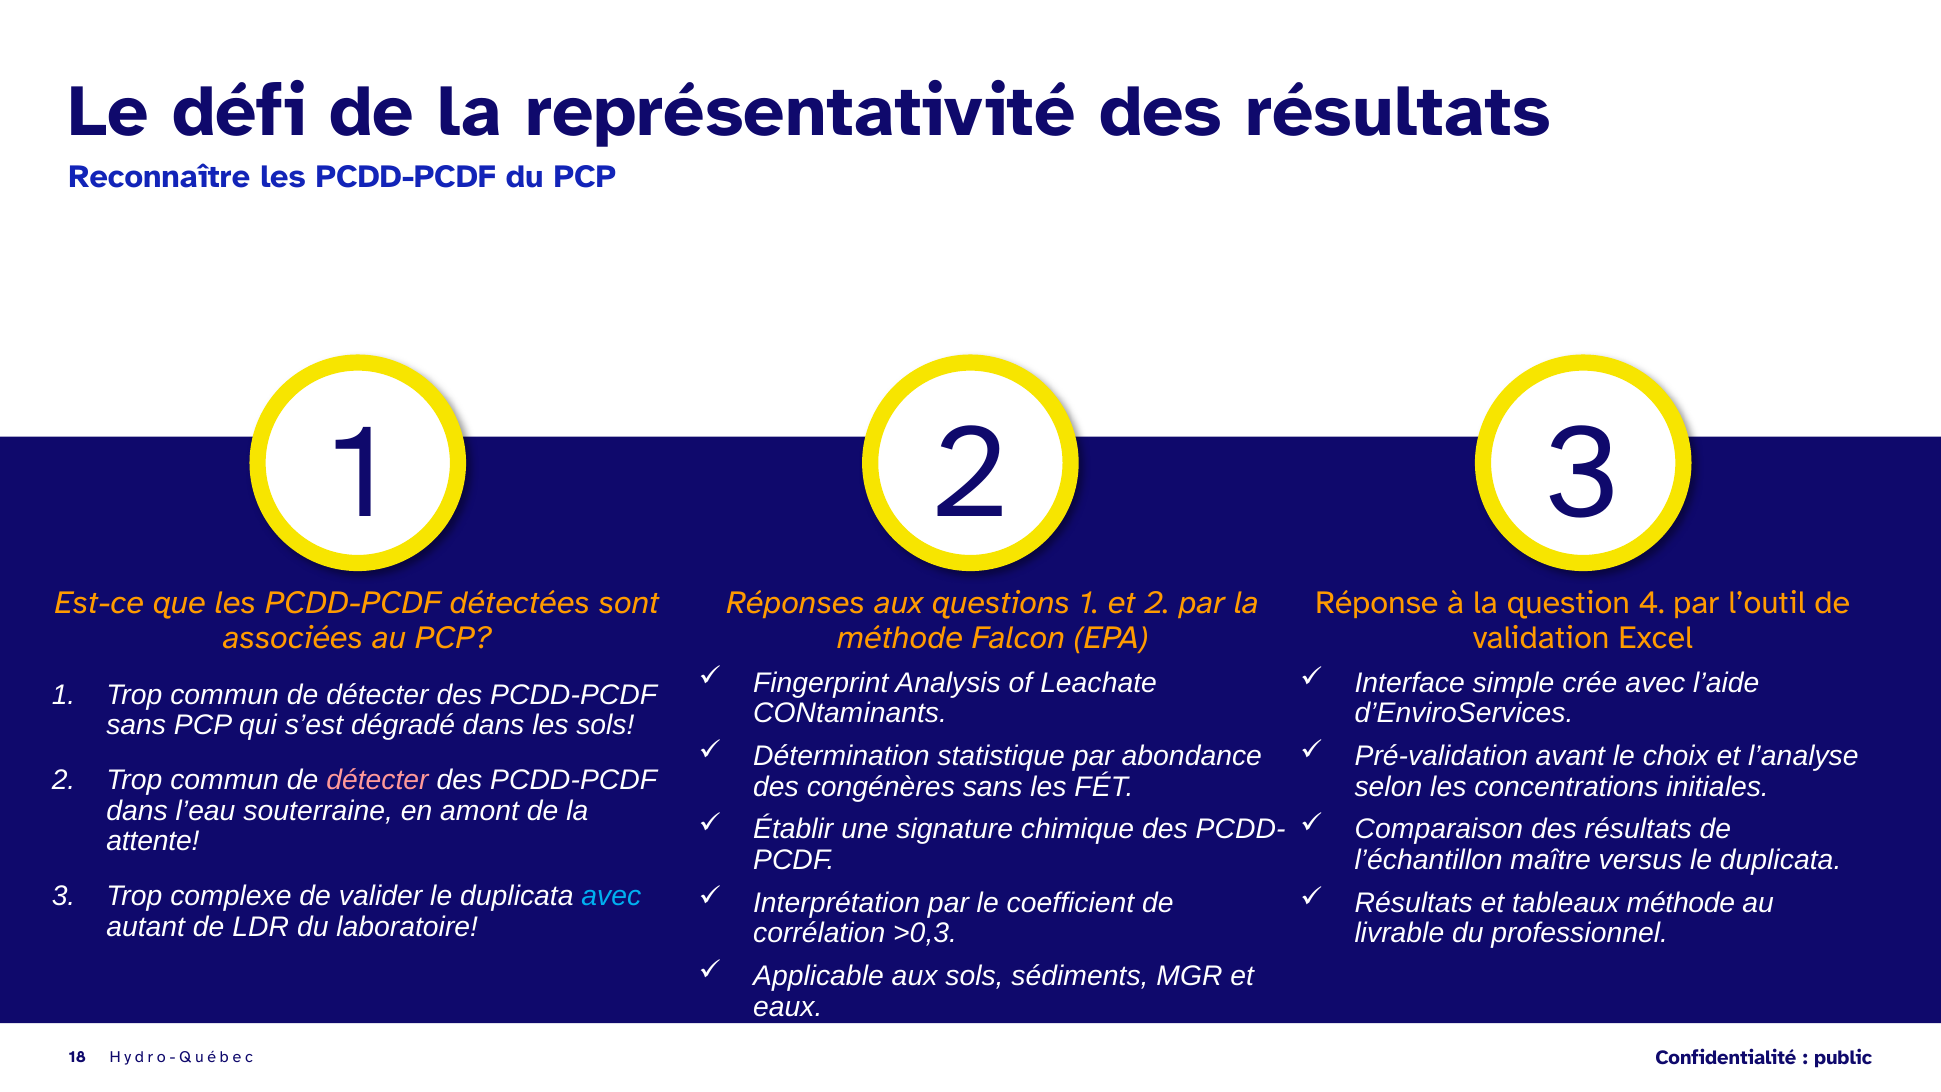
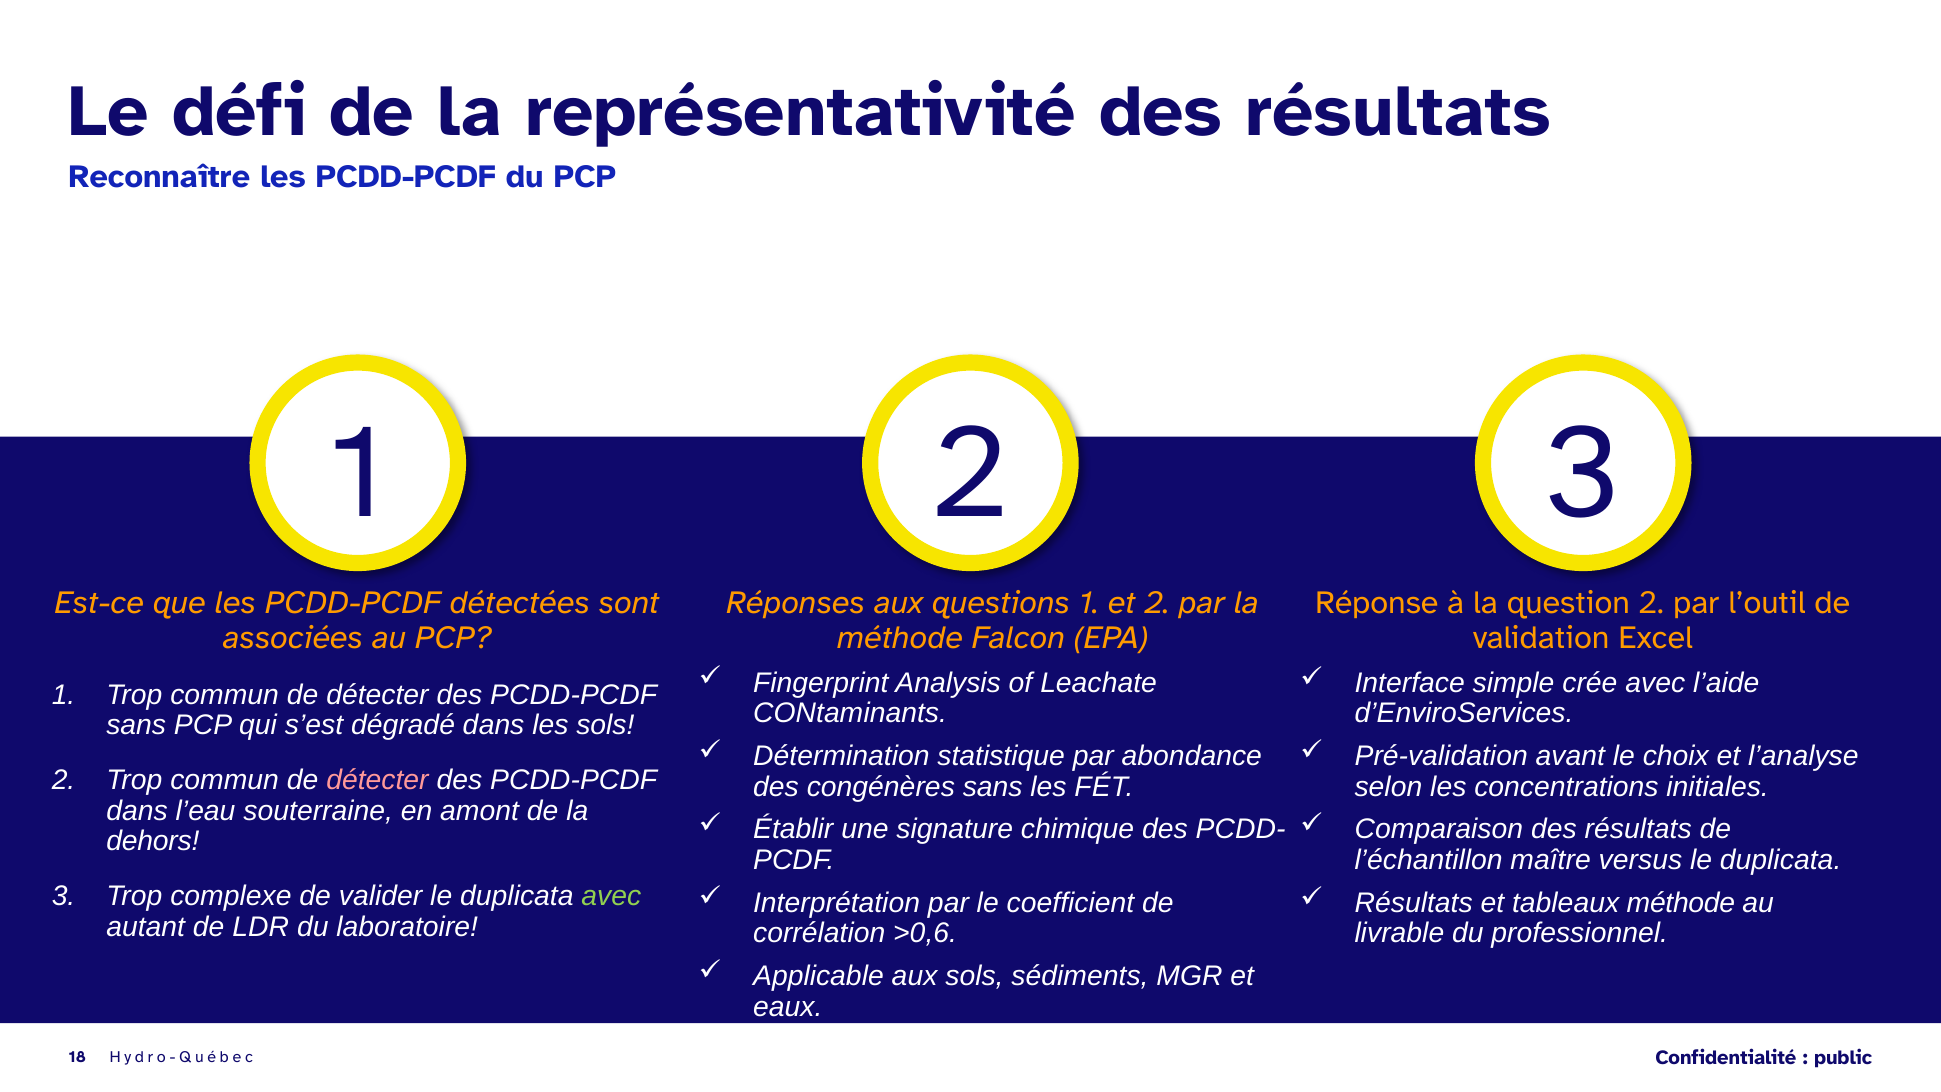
question 4: 4 -> 2
attente: attente -> dehors
avec at (611, 896) colour: light blue -> light green
>0,3: >0,3 -> >0,6
